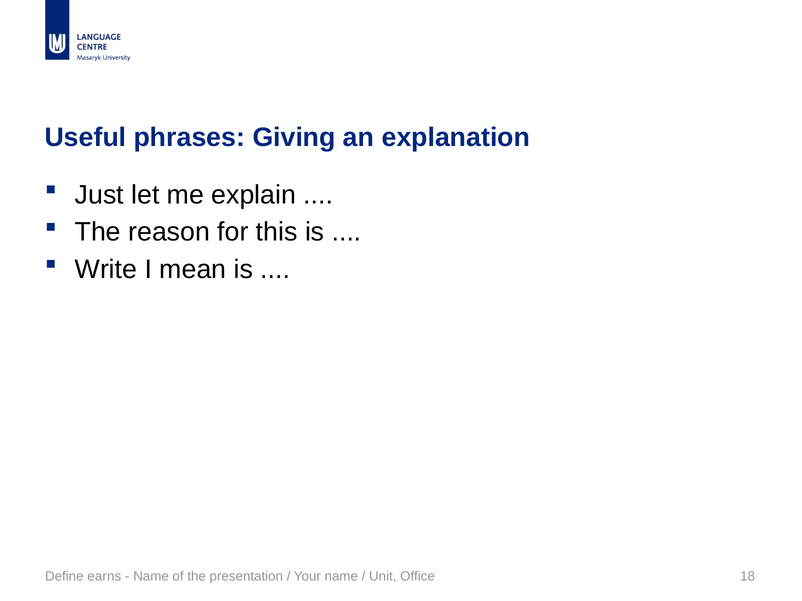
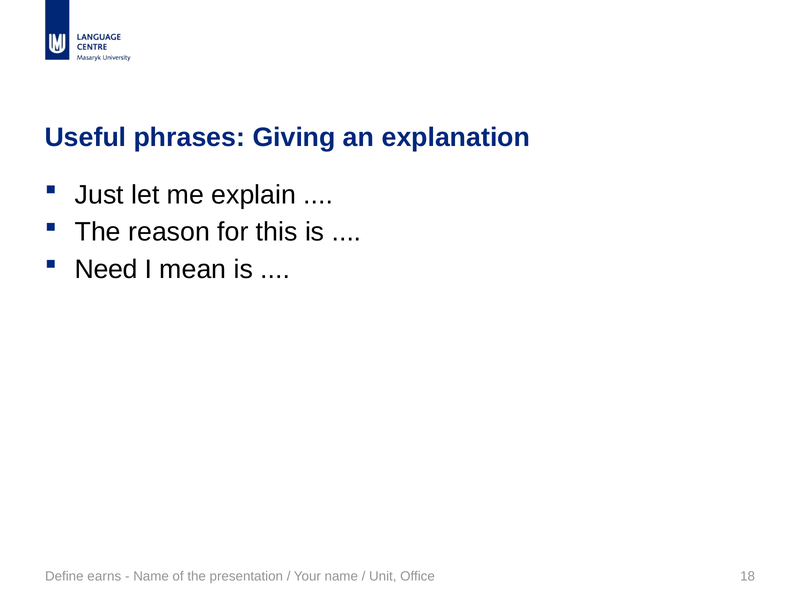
Write: Write -> Need
